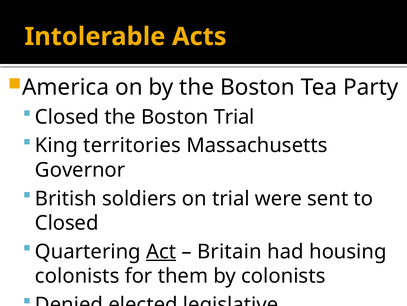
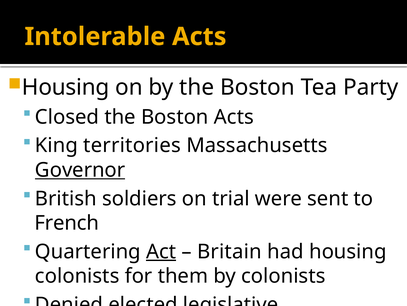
America at (66, 87): America -> Housing
Boston Trial: Trial -> Acts
Governor underline: none -> present
Closed at (67, 223): Closed -> French
